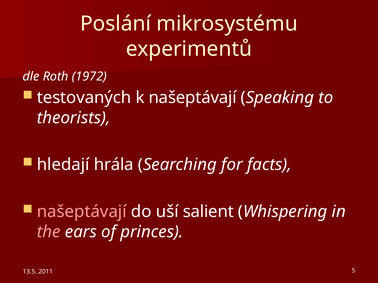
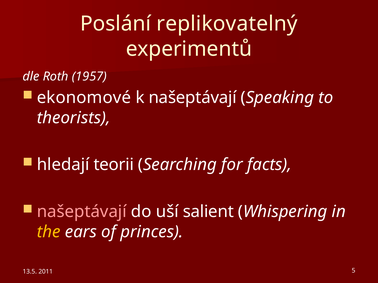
mikrosystému: mikrosystému -> replikovatelný
1972: 1972 -> 1957
testovaných: testovaných -> ekonomové
hrála: hrála -> teorii
the colour: pink -> yellow
